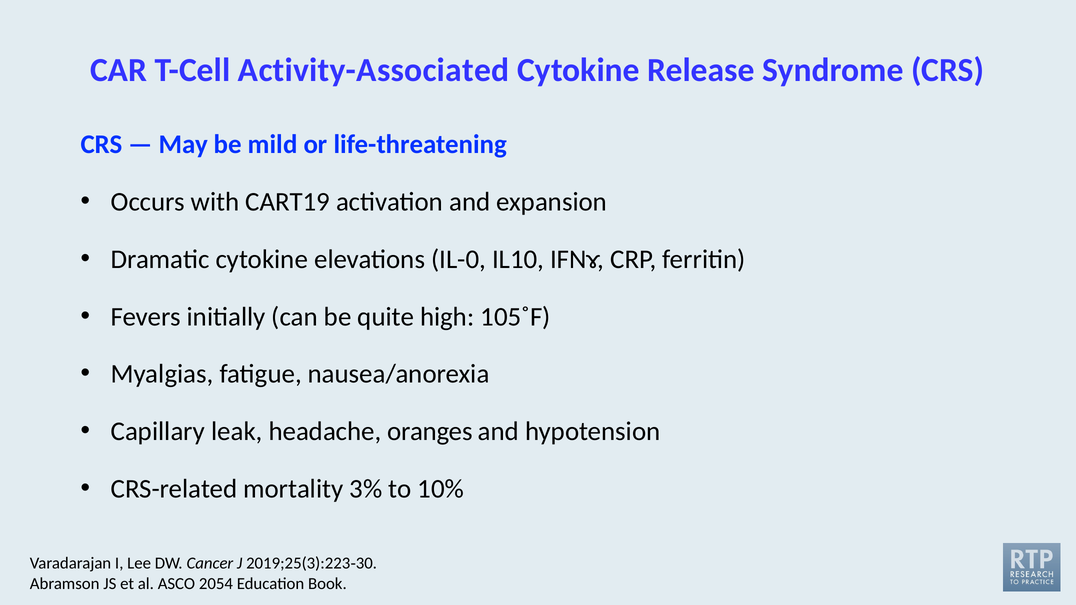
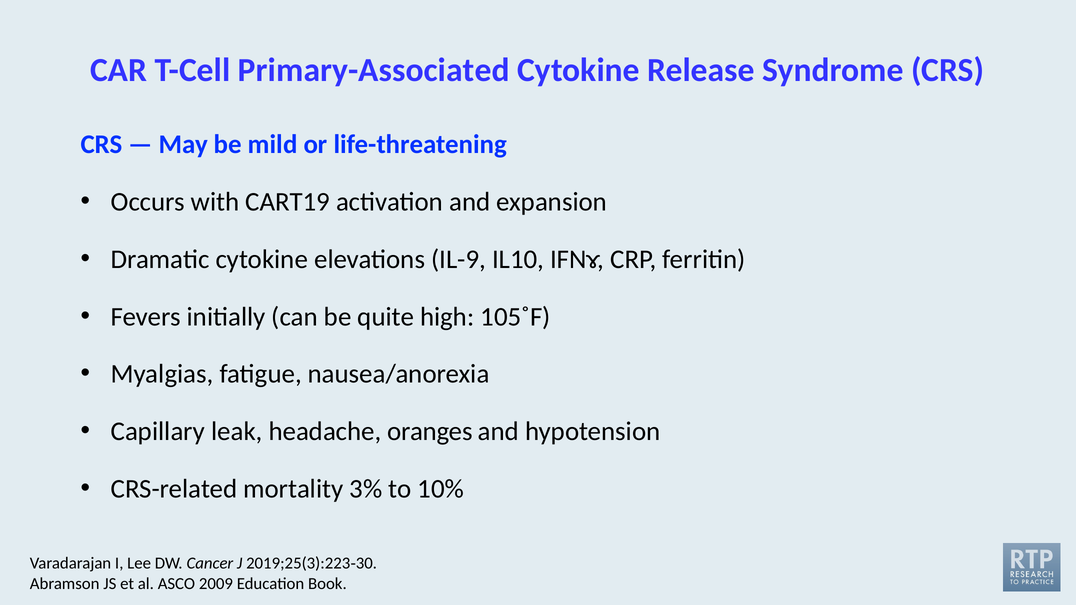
Activity-Associated: Activity-Associated -> Primary-Associated
IL-0: IL-0 -> IL-9
2054: 2054 -> 2009
